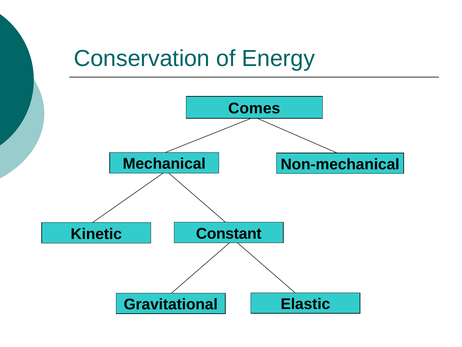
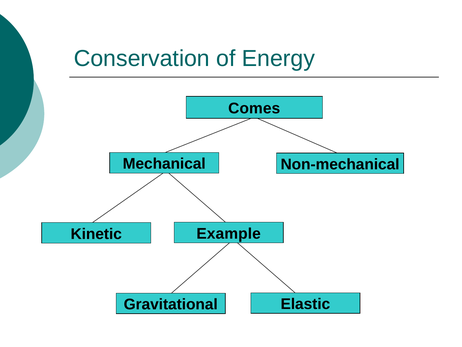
Constant: Constant -> Example
